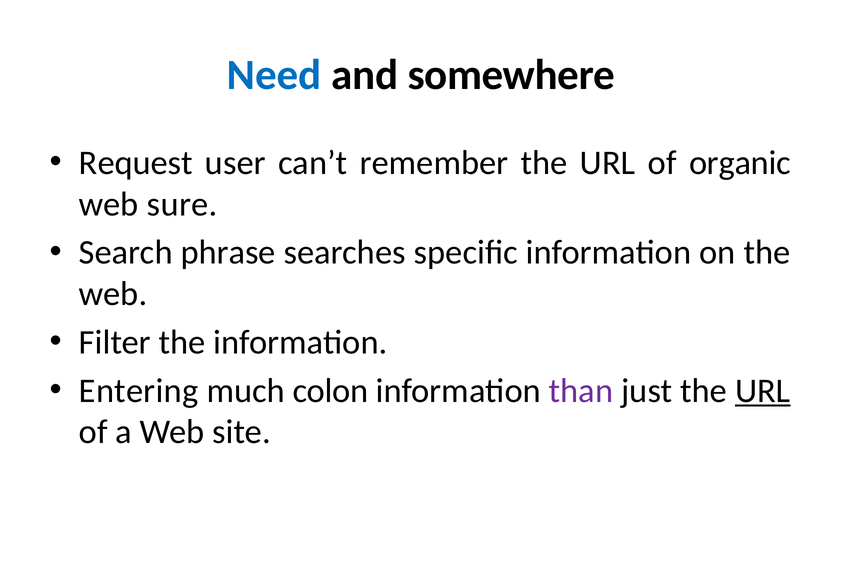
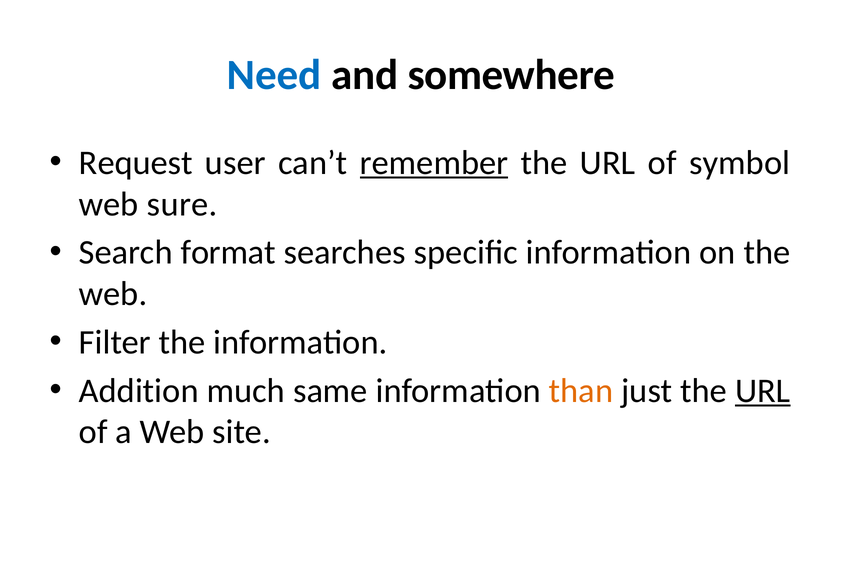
remember underline: none -> present
organic: organic -> symbol
phrase: phrase -> format
Entering: Entering -> Addition
colon: colon -> same
than colour: purple -> orange
